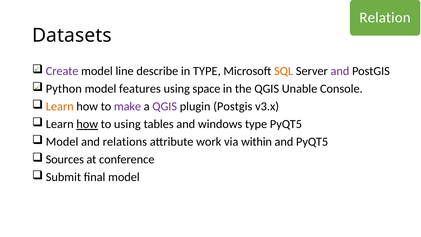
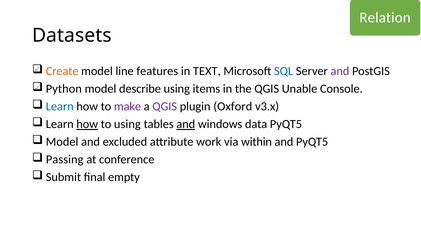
Create colour: purple -> orange
describe: describe -> features
in TYPE: TYPE -> TEXT
SQL colour: orange -> blue
features: features -> describe
space: space -> items
Learn at (60, 106) colour: orange -> blue
plugin Postgis: Postgis -> Oxford
and at (186, 124) underline: none -> present
windows type: type -> data
relations: relations -> excluded
Sources: Sources -> Passing
final model: model -> empty
